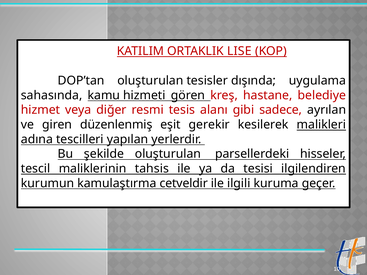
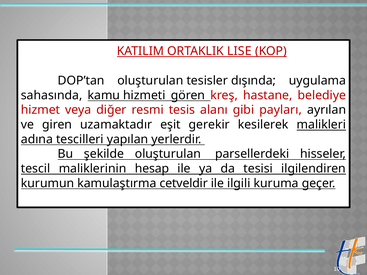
sadece: sadece -> payları
düzenlenmiş: düzenlenmiş -> uzamaktadır
tahsis: tahsis -> hesap
